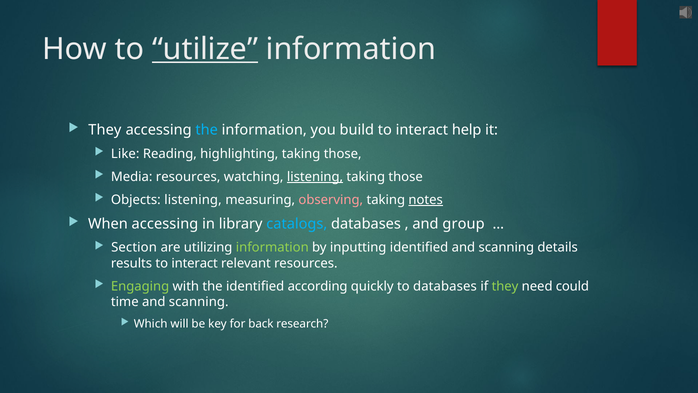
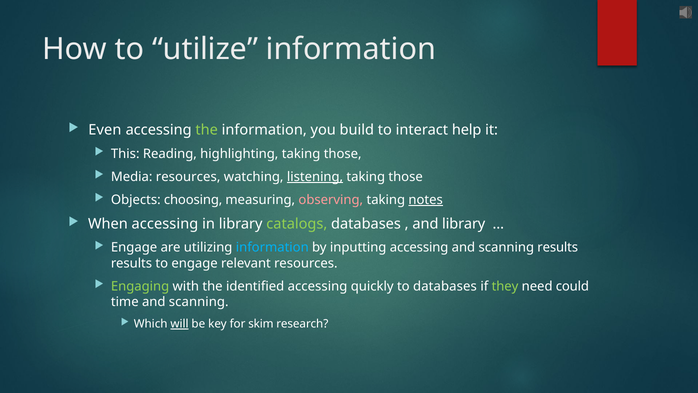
utilize underline: present -> none
They at (105, 130): They -> Even
the at (207, 130) colour: light blue -> light green
Like: Like -> This
Objects listening: listening -> choosing
catalogs colour: light blue -> light green
and group: group -> library
Section at (134, 247): Section -> Engage
information at (272, 247) colour: light green -> light blue
inputting identified: identified -> accessing
scanning details: details -> results
results to interact: interact -> engage
identified according: according -> accessing
will underline: none -> present
back: back -> skim
